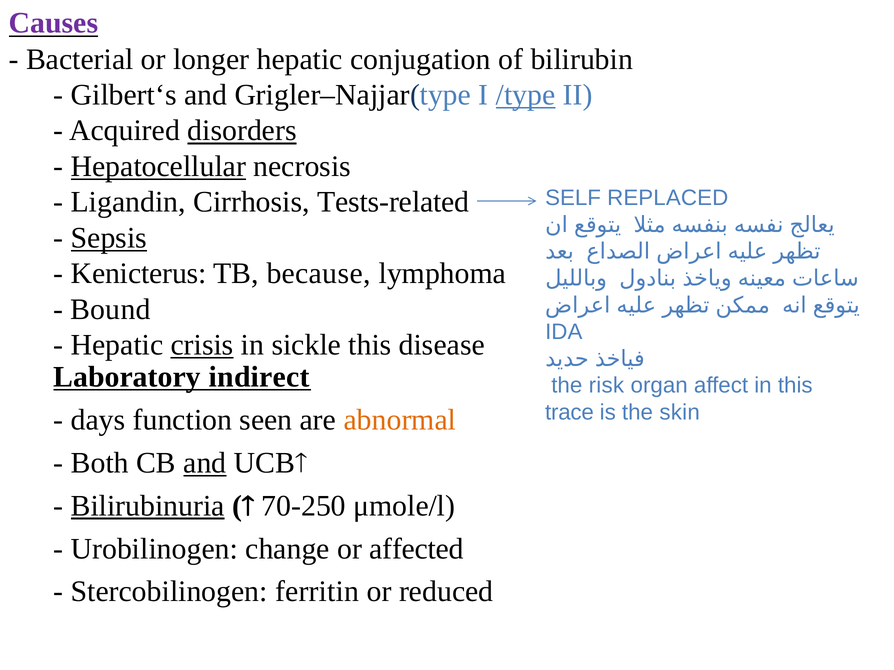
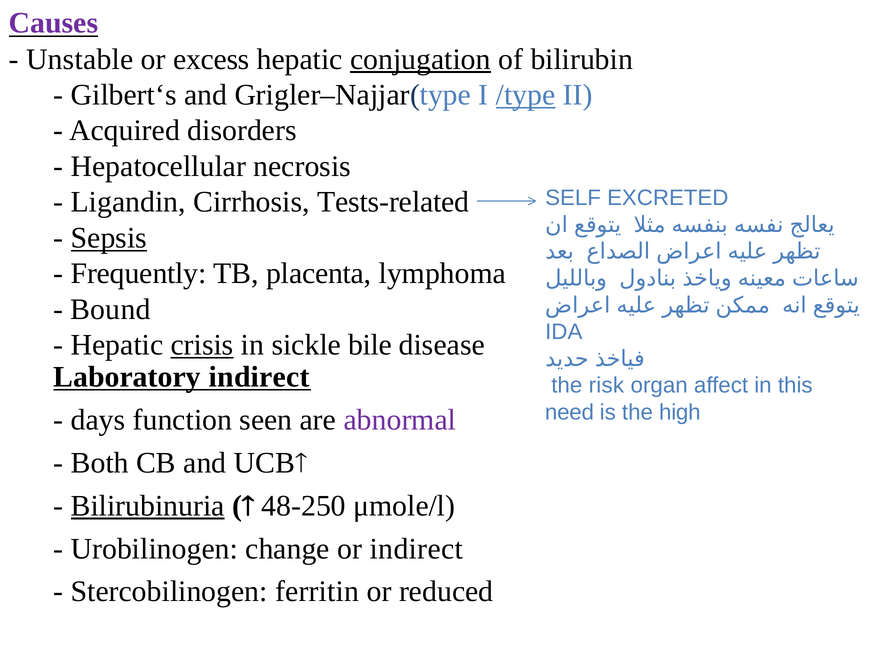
Bacterial: Bacterial -> Unstable
longer: longer -> excess
conjugation underline: none -> present
disorders underline: present -> none
Hepatocellular underline: present -> none
REPLACED: REPLACED -> EXCRETED
Kenicterus: Kenicterus -> Frequently
because: because -> placenta
sickle this: this -> bile
trace: trace -> need
skin: skin -> high
abnormal colour: orange -> purple
and at (205, 463) underline: present -> none
70-250: 70-250 -> 48-250
or affected: affected -> indirect
